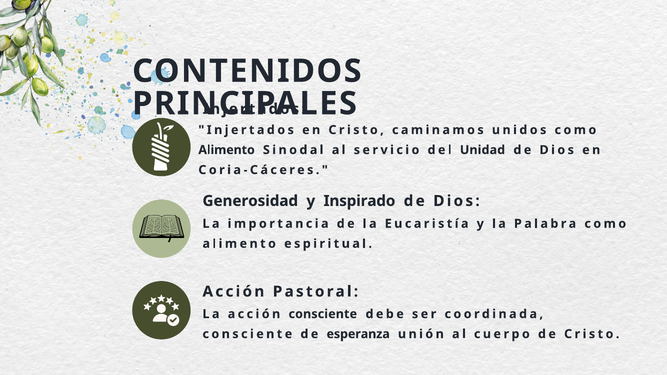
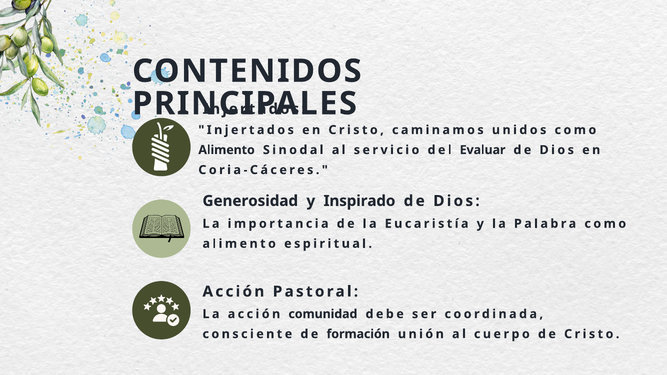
Unidad: Unidad -> Evaluar
acción consciente: consciente -> comunidad
esperanza: esperanza -> formación
